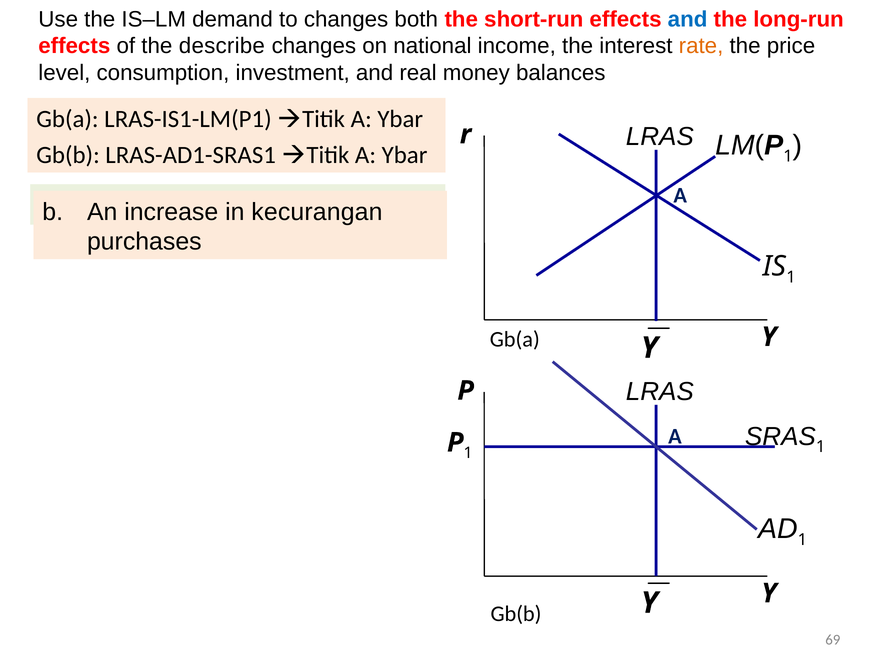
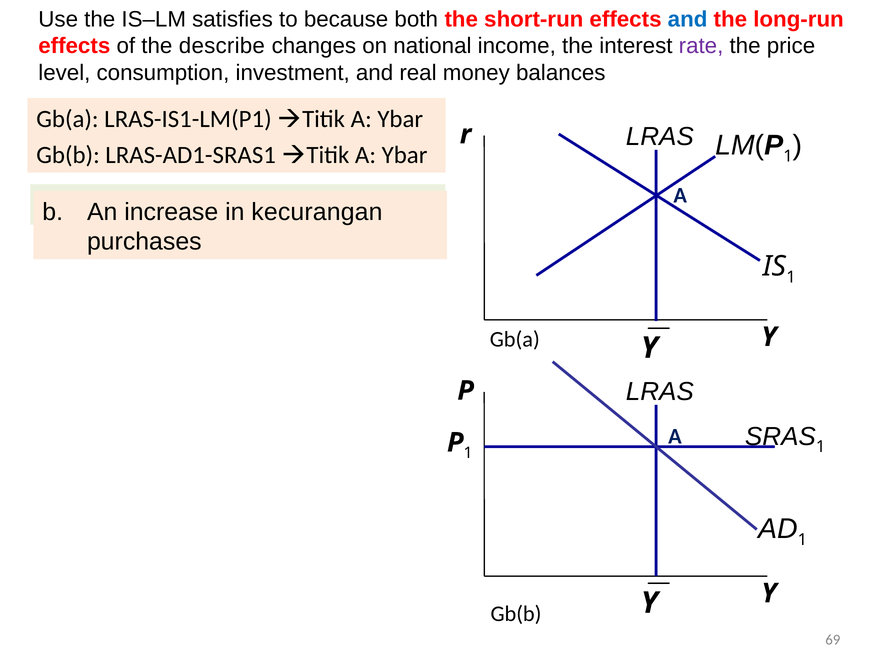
demand: demand -> satisfies
to changes: changes -> because
rate colour: orange -> purple
